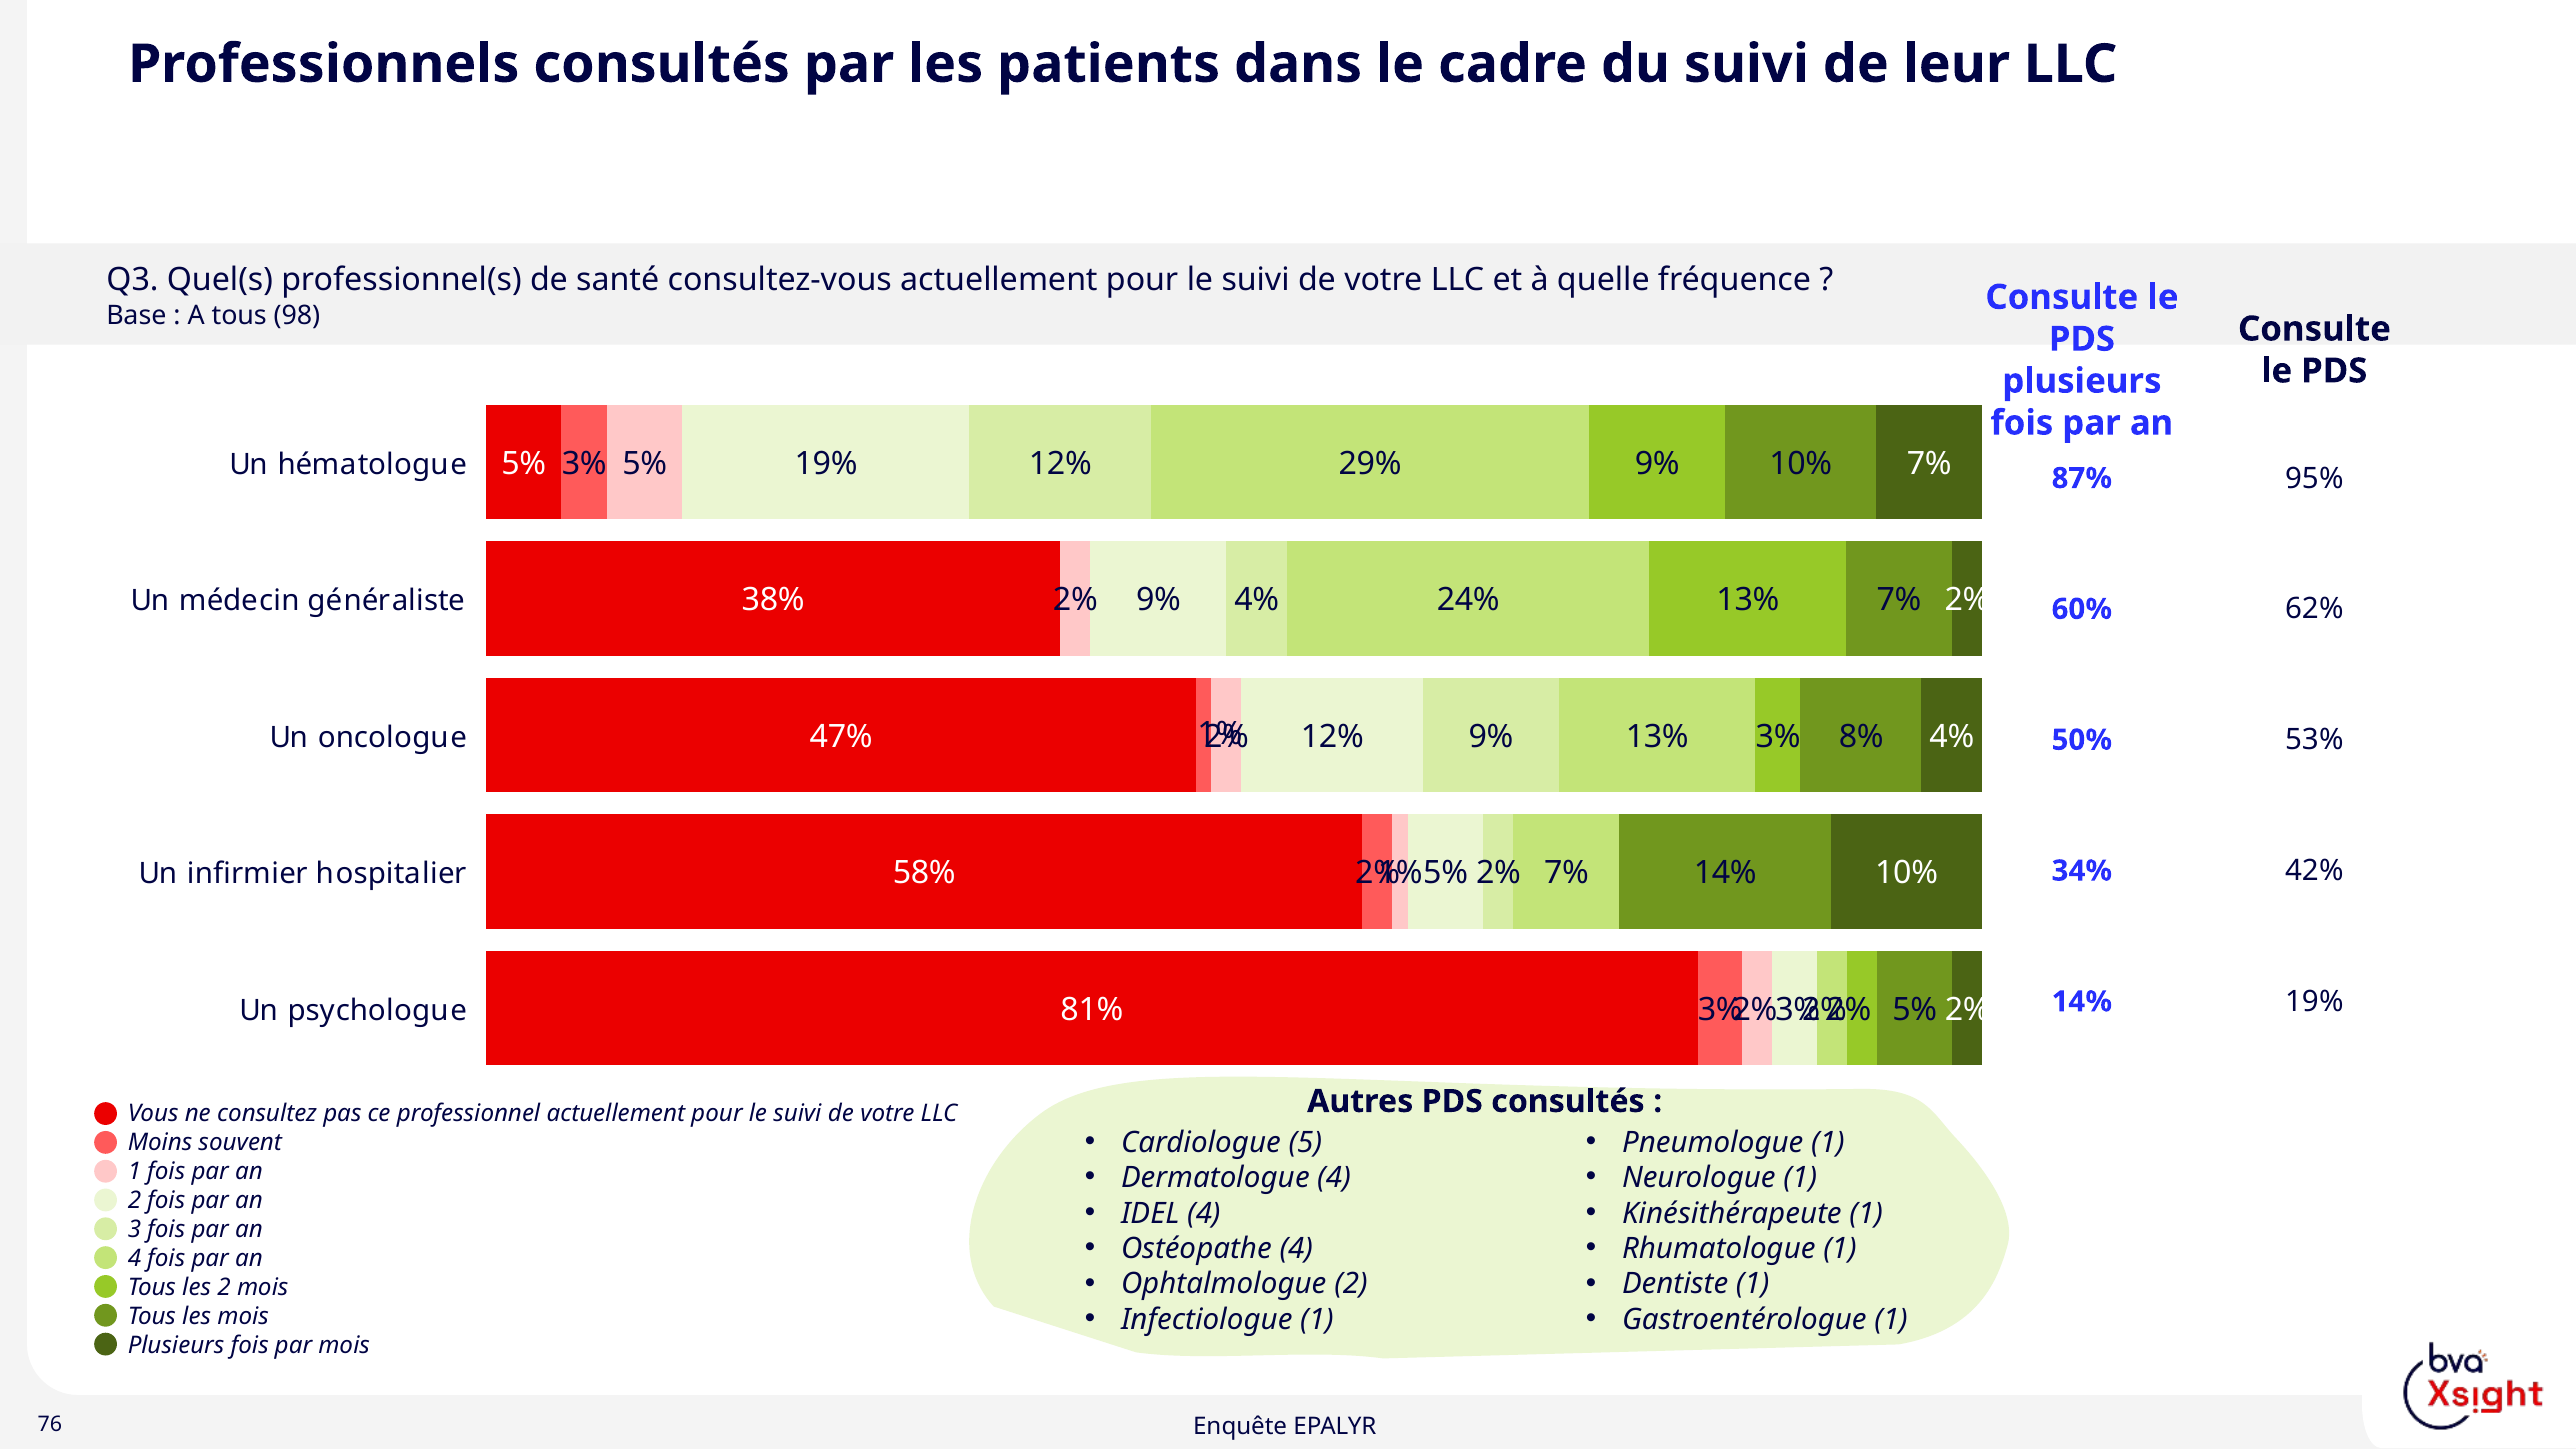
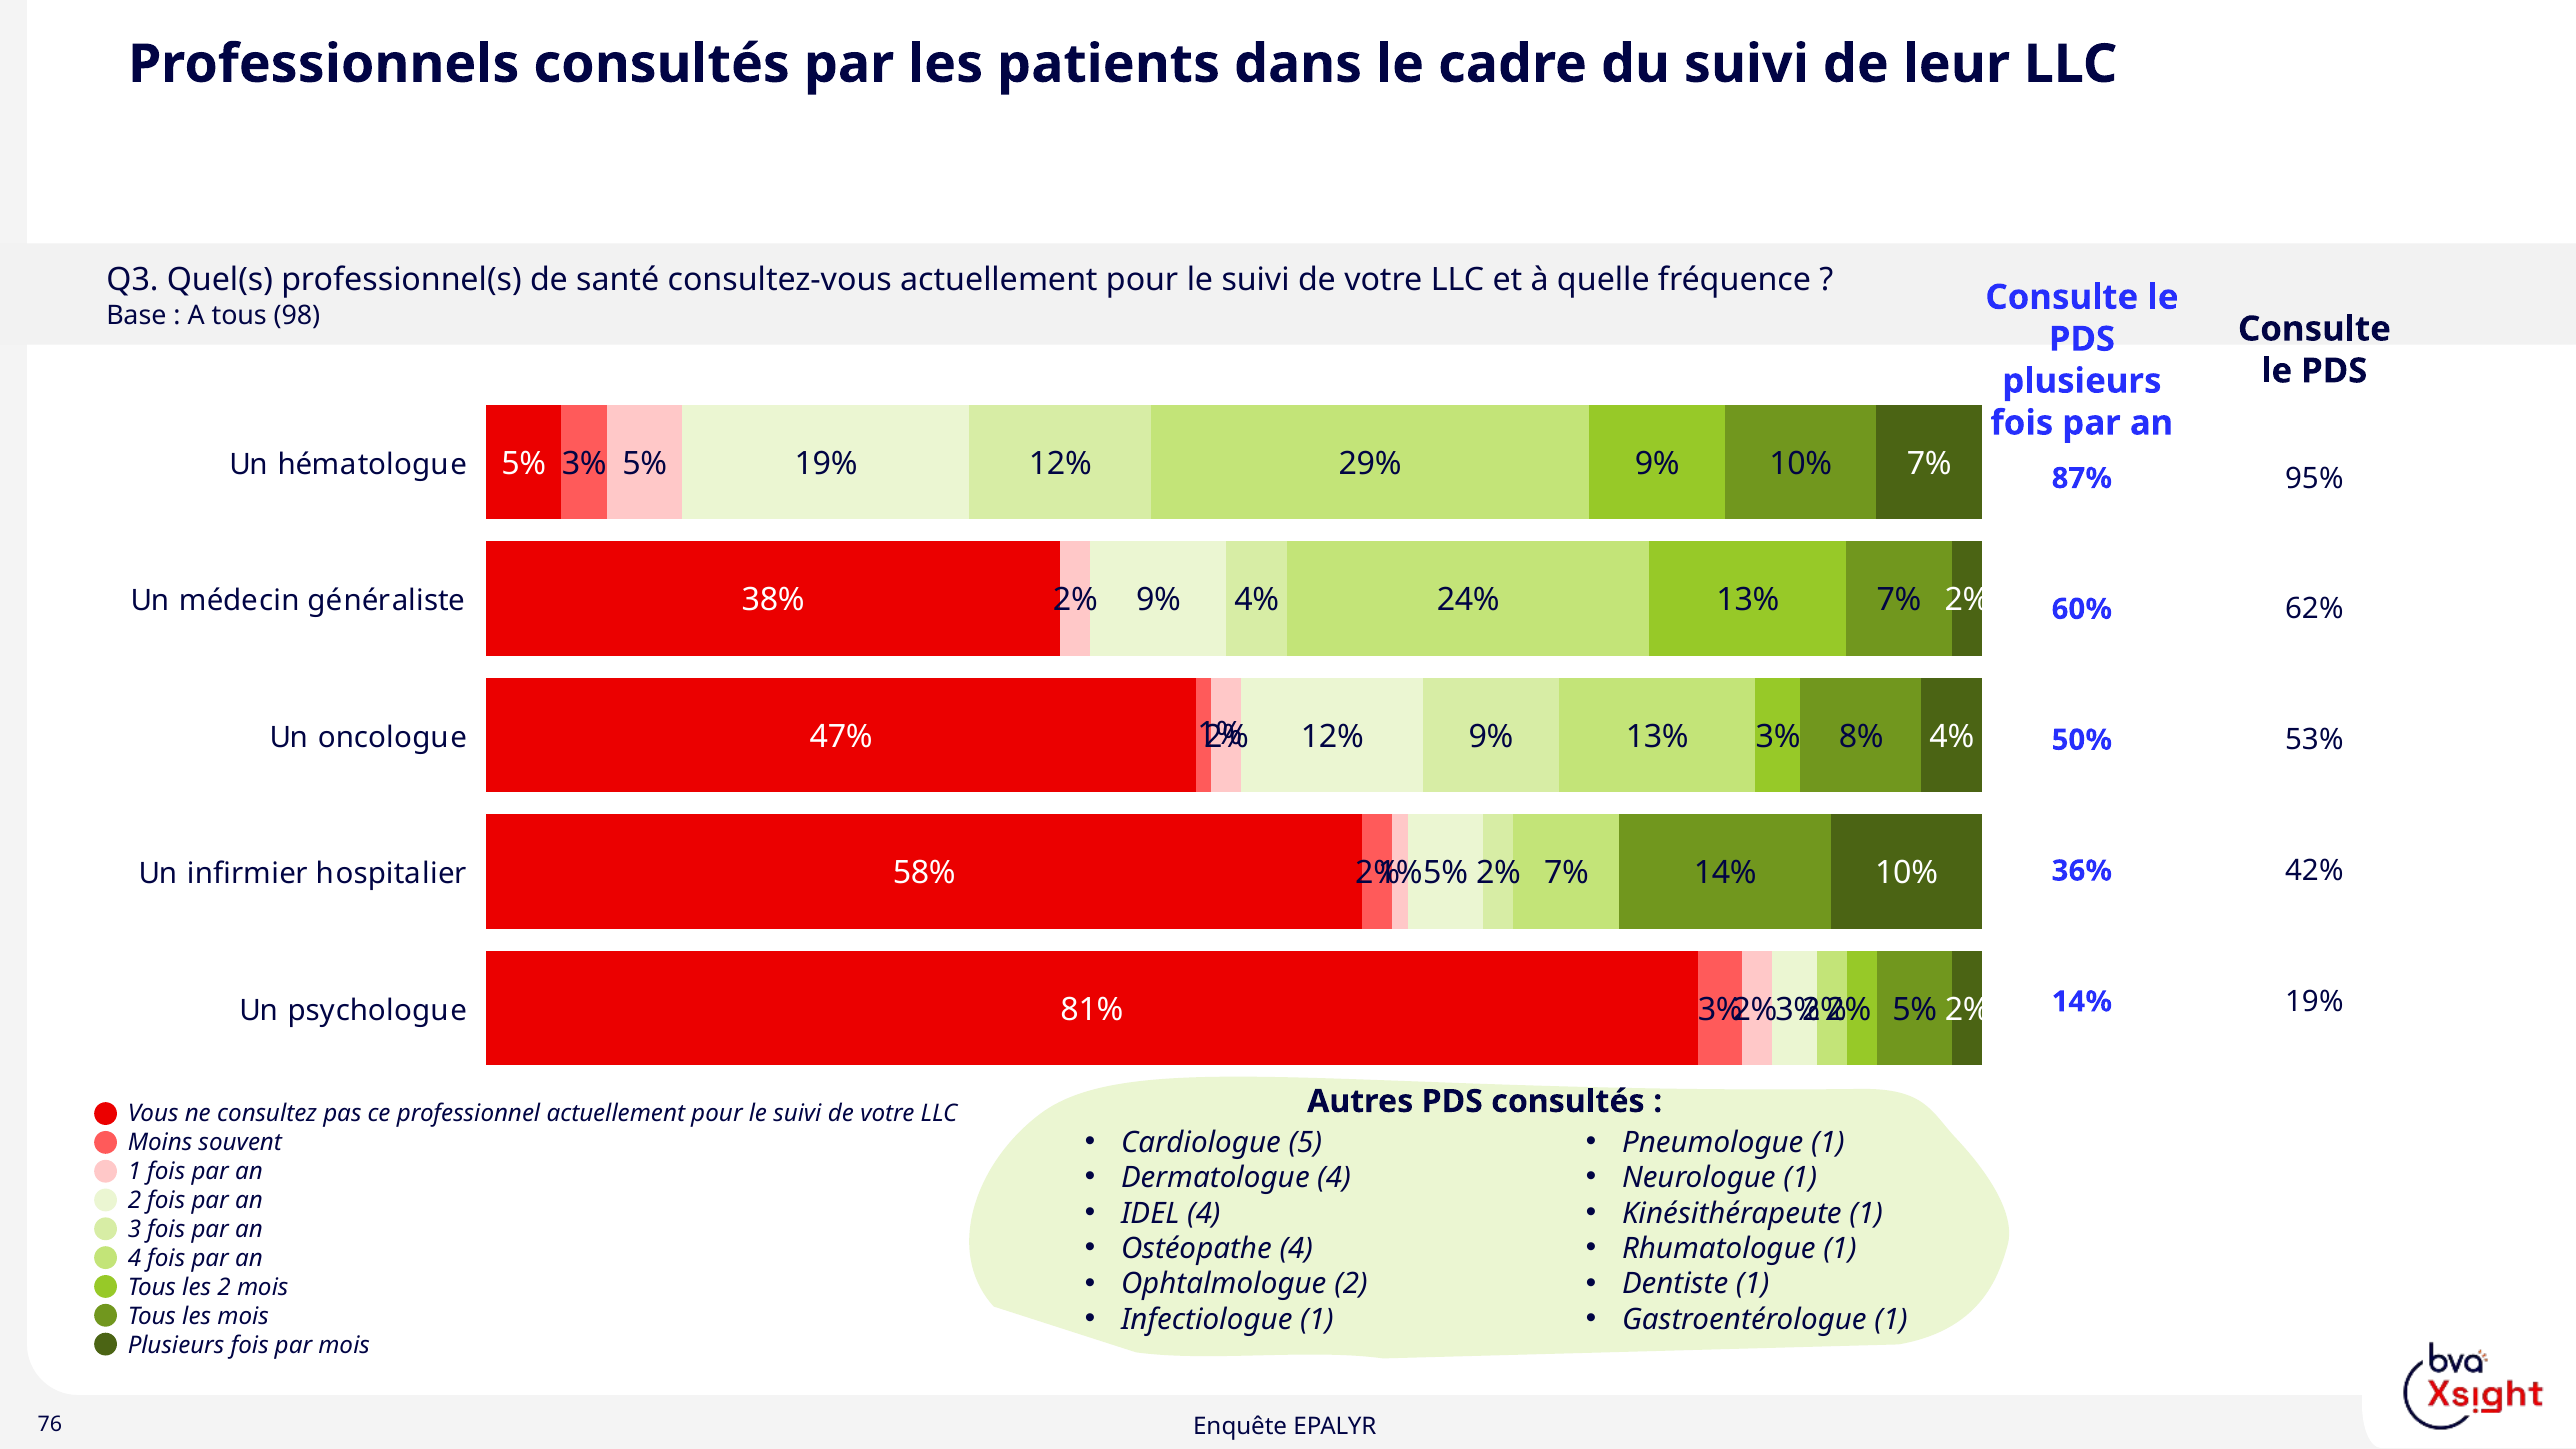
34%: 34% -> 36%
